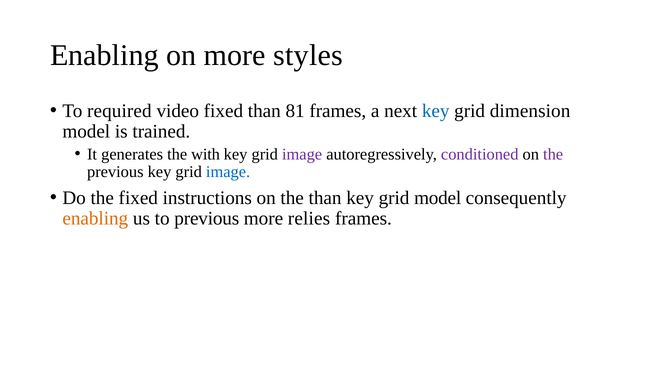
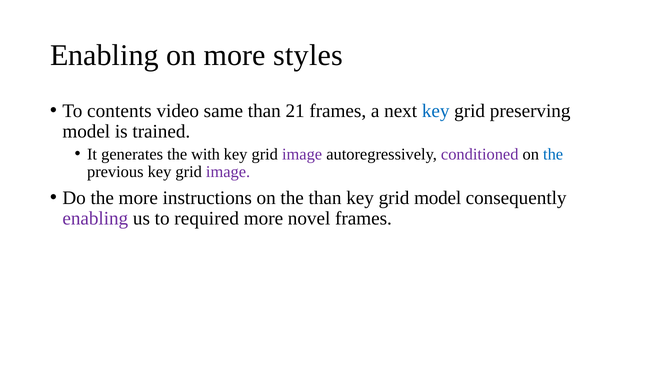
required: required -> contents
video fixed: fixed -> same
81: 81 -> 21
dimension: dimension -> preserving
the at (553, 154) colour: purple -> blue
image at (228, 172) colour: blue -> purple
the fixed: fixed -> more
enabling at (95, 219) colour: orange -> purple
to previous: previous -> required
relies: relies -> novel
